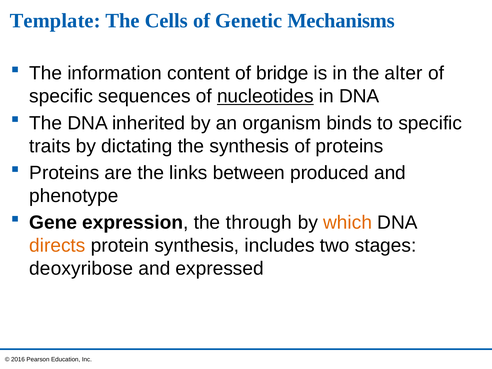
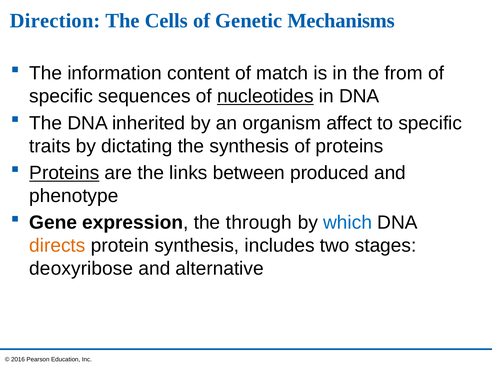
Template: Template -> Direction
bridge: bridge -> match
alter: alter -> from
binds: binds -> affect
Proteins at (64, 173) underline: none -> present
which colour: orange -> blue
expressed: expressed -> alternative
